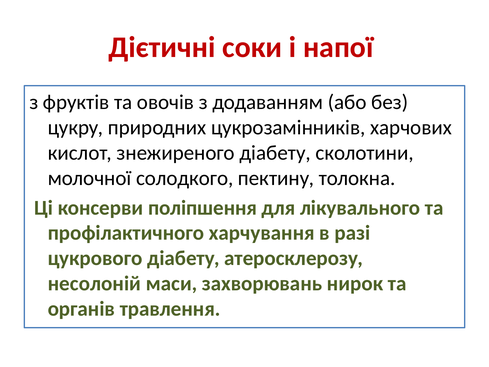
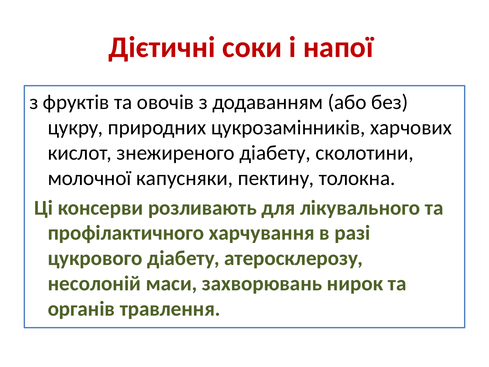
солодкого: солодкого -> капусняки
поліпшення: поліпшення -> розливають
